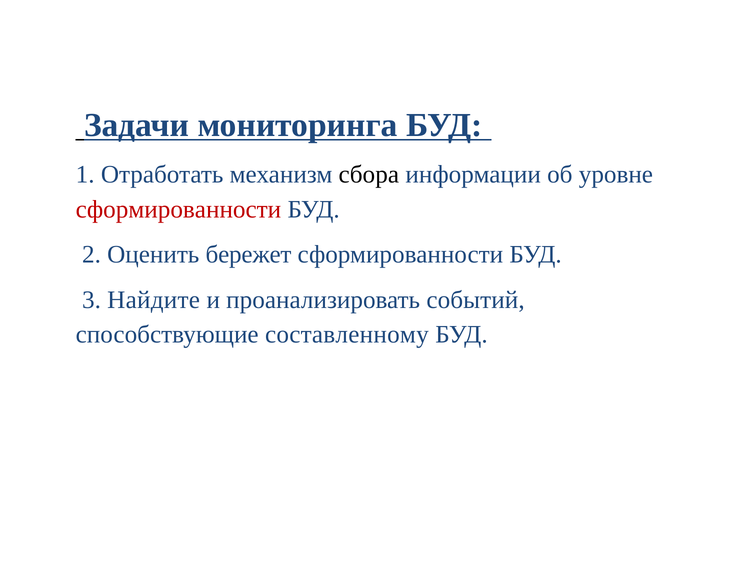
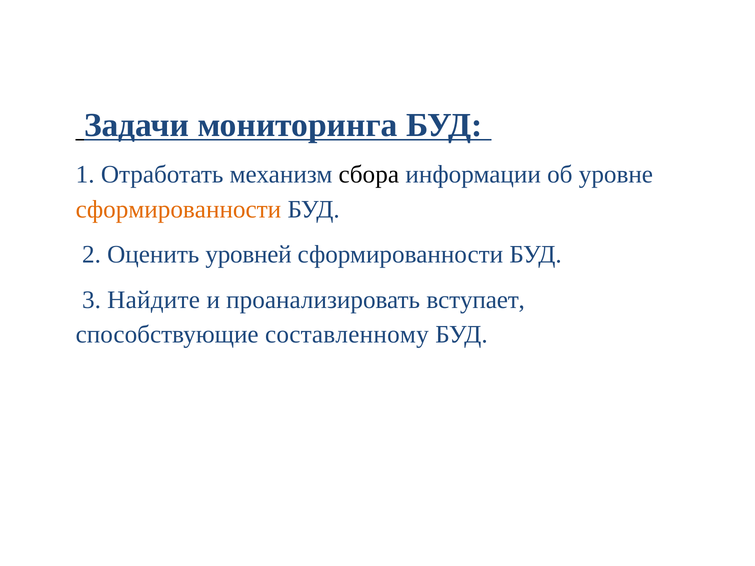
сформированности at (178, 209) colour: red -> orange
бережет: бережет -> уровней
событий: событий -> вступает
